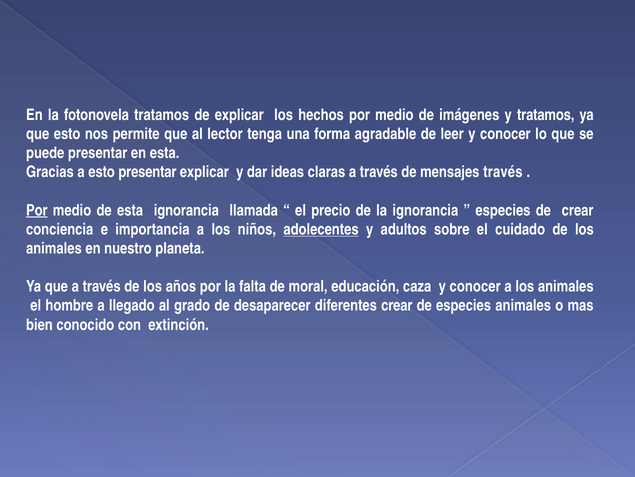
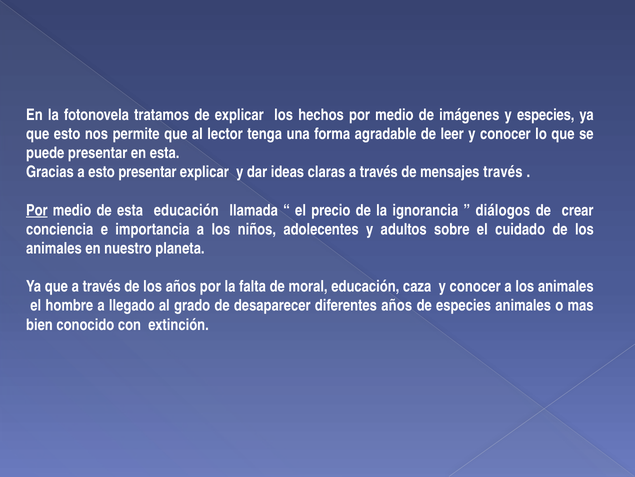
y tratamos: tratamos -> especies
esta ignorancia: ignorancia -> educación
especies at (503, 210): especies -> diálogos
adolecentes underline: present -> none
diferentes crear: crear -> años
